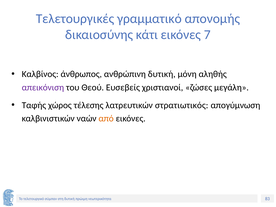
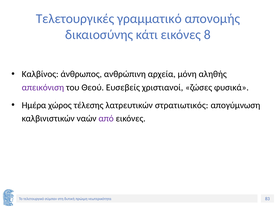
7: 7 -> 8
ανθρώπινη δυτική: δυτική -> αρχεία
μεγάλη: μεγάλη -> φυσικά
Ταφής: Ταφής -> Ημέρα
από colour: orange -> purple
